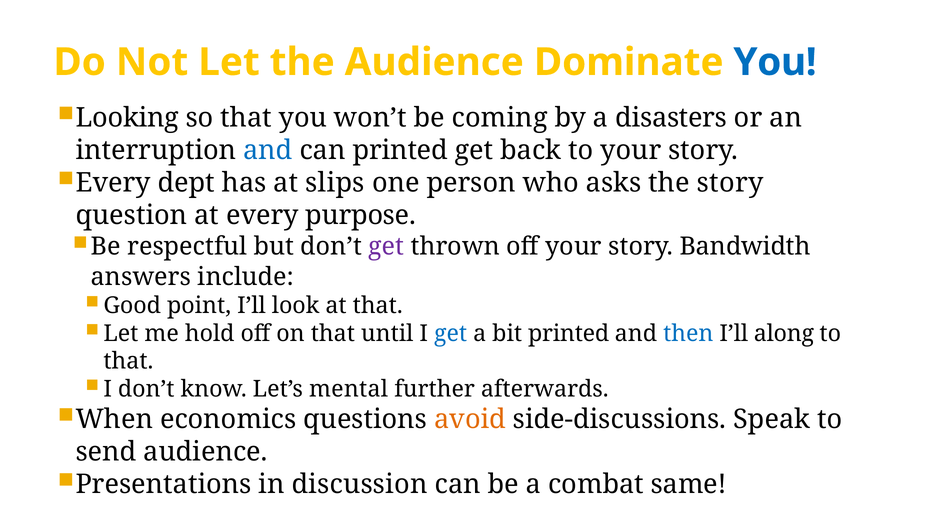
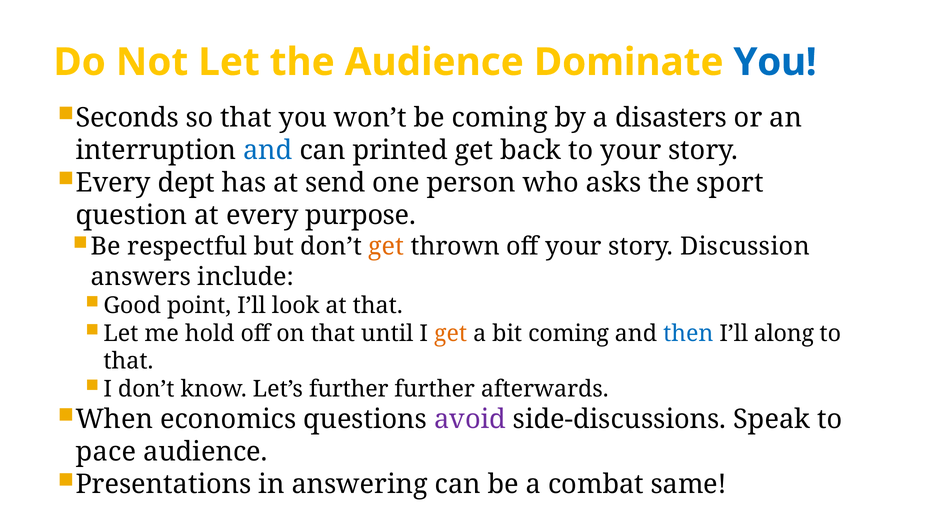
Looking: Looking -> Seconds
slips: slips -> send
the story: story -> sport
get at (386, 247) colour: purple -> orange
Bandwidth: Bandwidth -> Discussion
get at (451, 334) colour: blue -> orange
bit printed: printed -> coming
Let’s mental: mental -> further
avoid colour: orange -> purple
send: send -> pace
discussion: discussion -> answering
